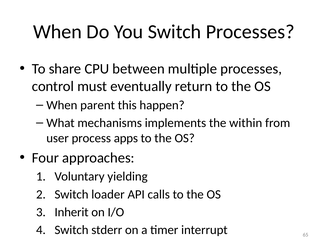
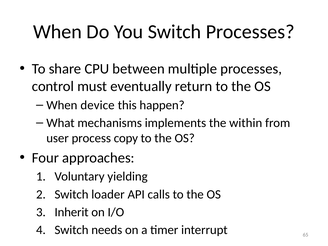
parent: parent -> device
apps: apps -> copy
stderr: stderr -> needs
